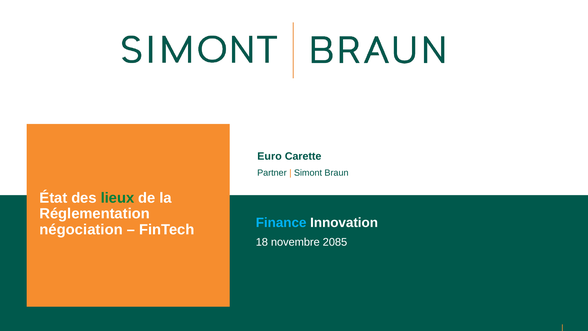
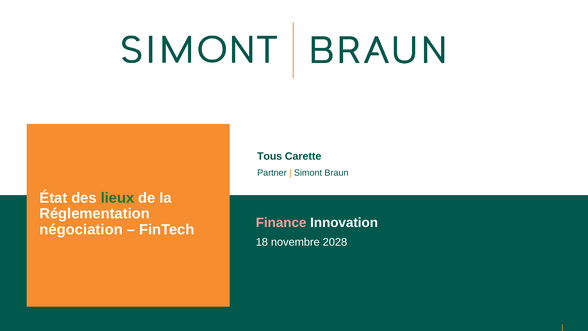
Euro: Euro -> Tous
Finance colour: light blue -> pink
2085: 2085 -> 2028
